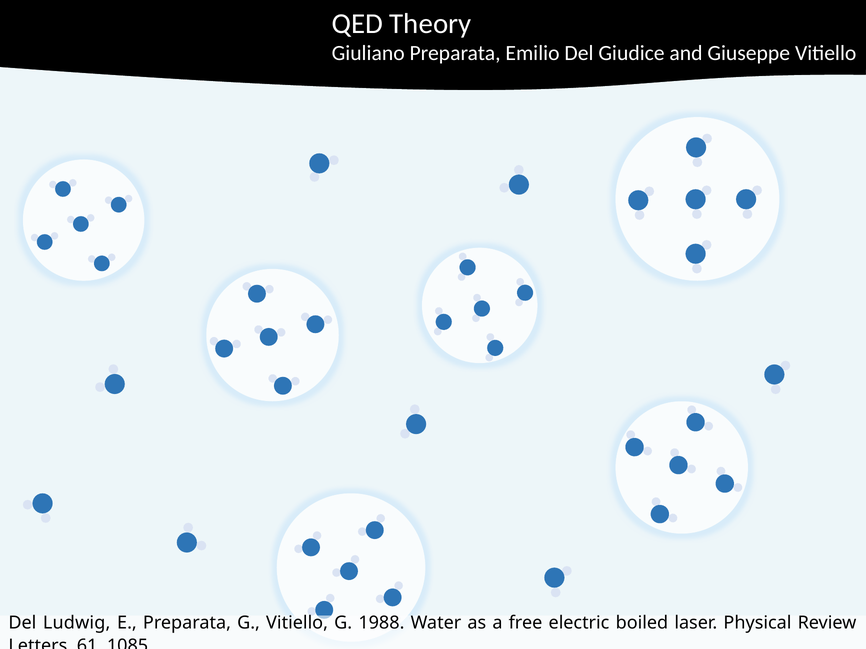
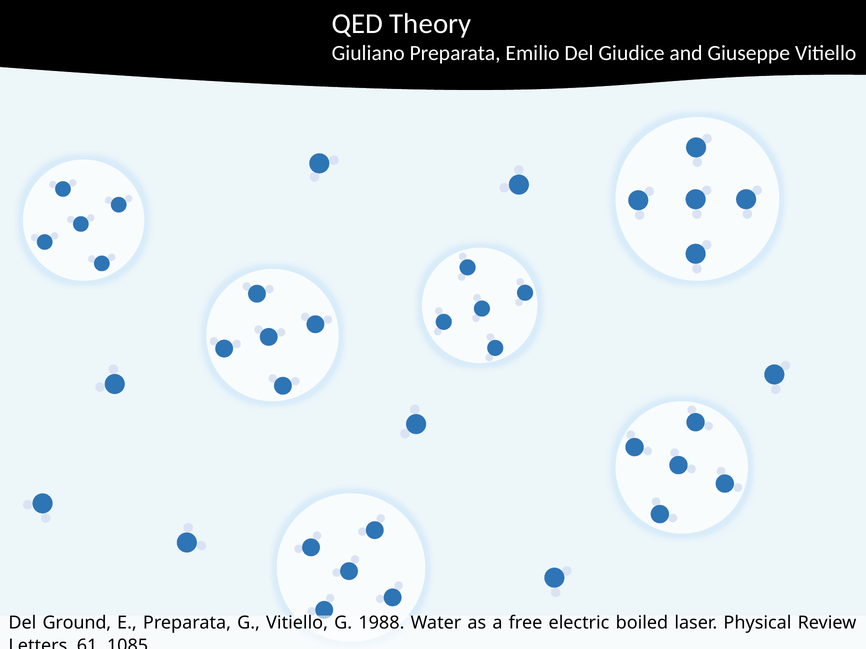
Ludwig: Ludwig -> Ground
